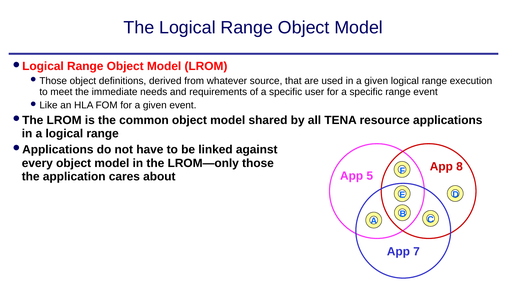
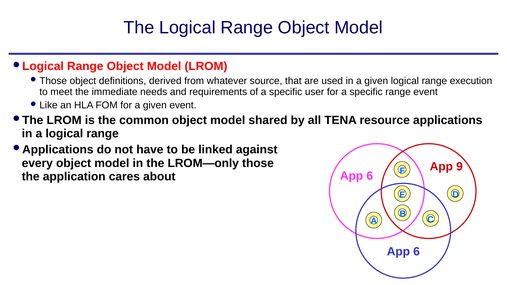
8: 8 -> 9
about App 5: 5 -> 6
7 at (417, 252): 7 -> 6
